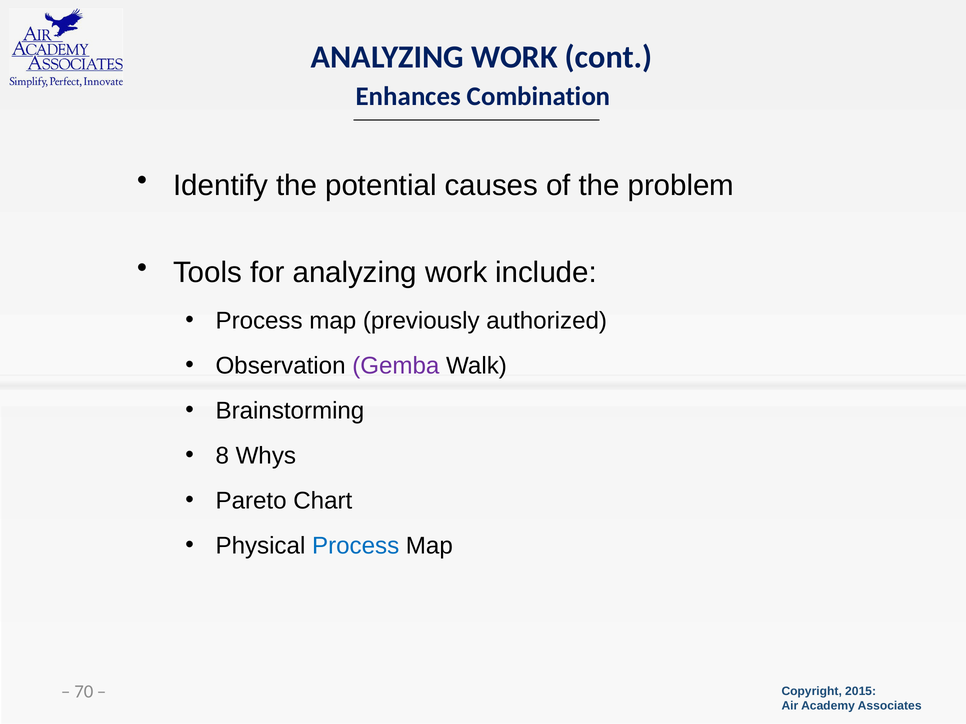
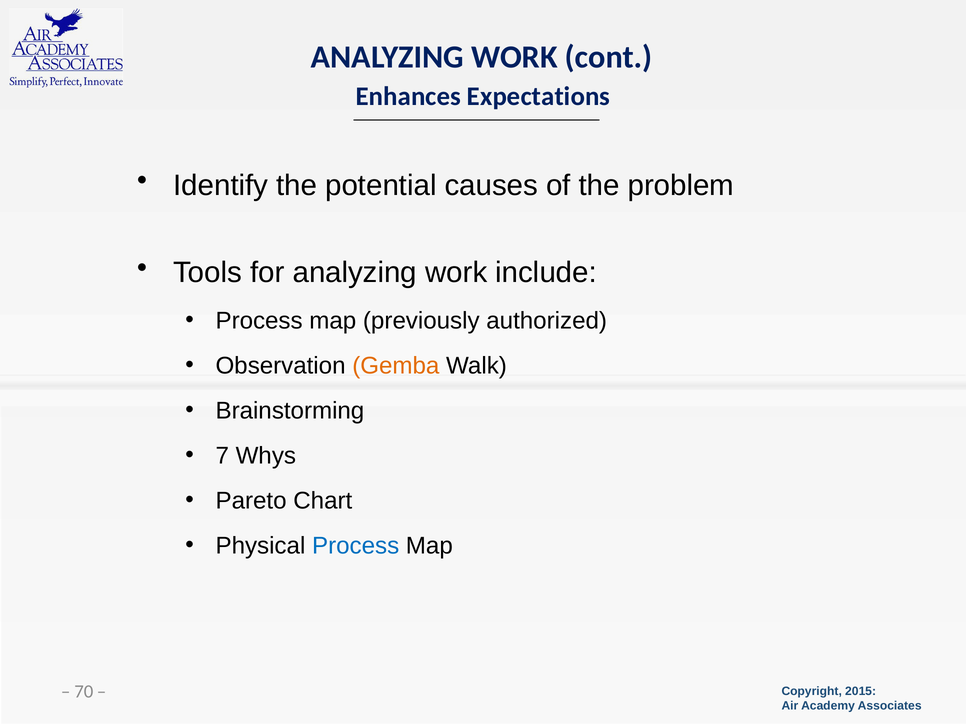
Combination: Combination -> Expectations
Gemba colour: purple -> orange
8: 8 -> 7
